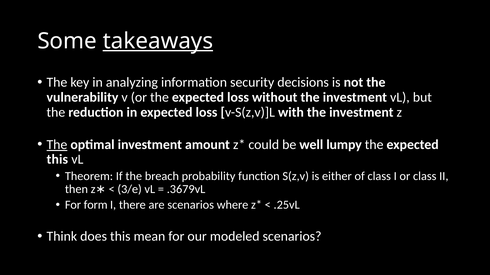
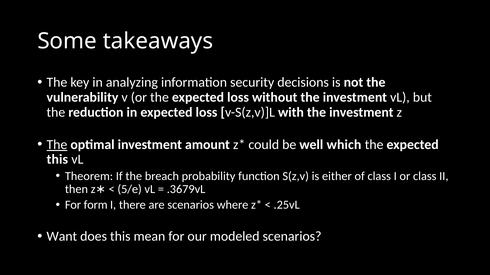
takeaways underline: present -> none
lumpy: lumpy -> which
3/e: 3/e -> 5/e
Think: Think -> Want
